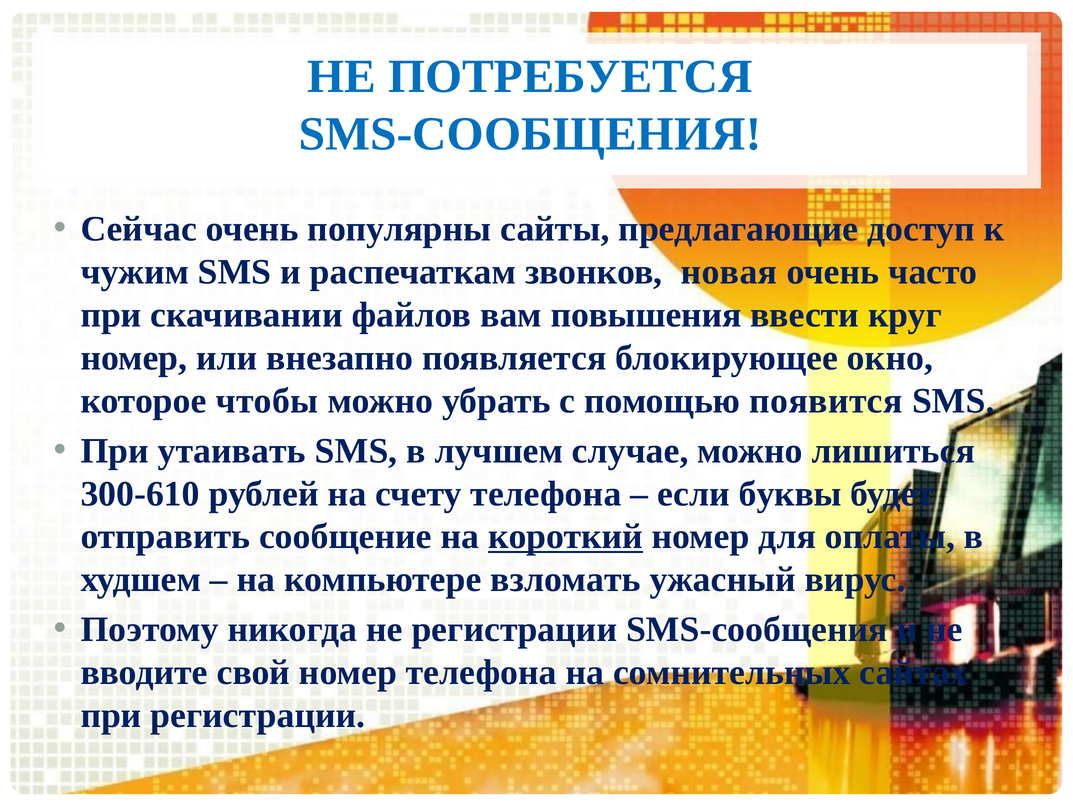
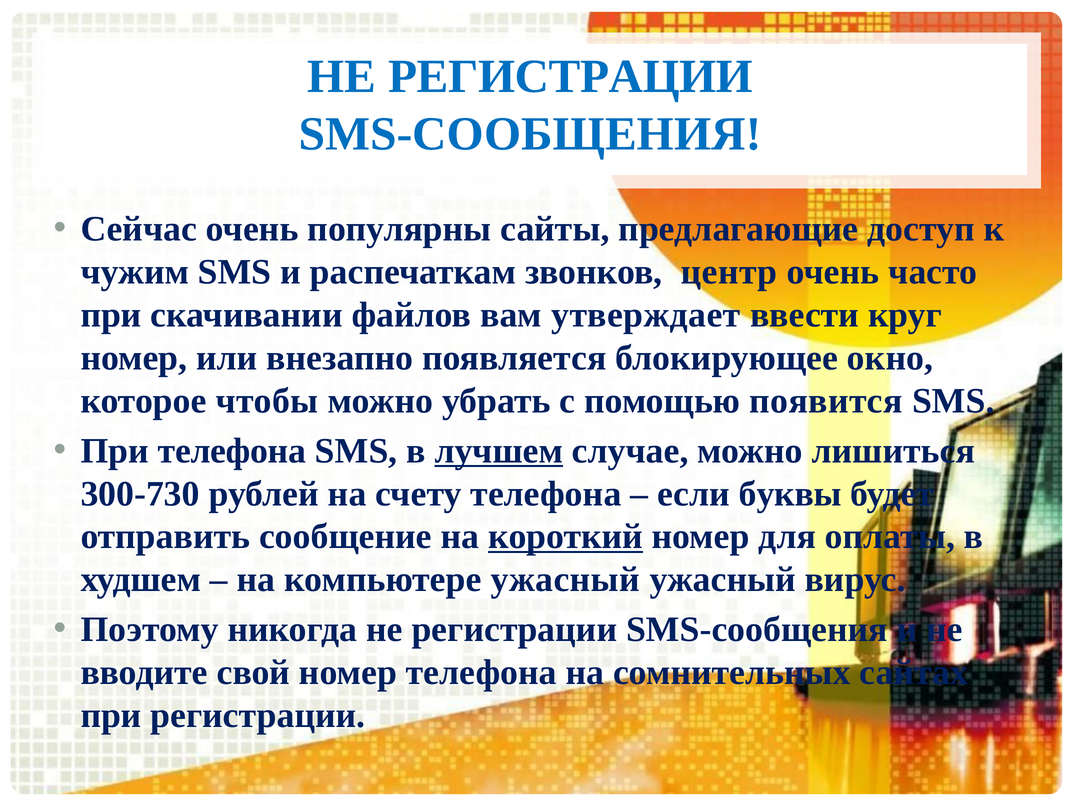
ПОТРЕБУЕТСЯ at (570, 77): ПОТРЕБУЕТСЯ -> РЕГИСТРАЦИИ
новая: новая -> центр
повышения: повышения -> утверждает
При утаивать: утаивать -> телефона
лучшем underline: none -> present
300-610: 300-610 -> 300-730
компьютере взломать: взломать -> ужасный
